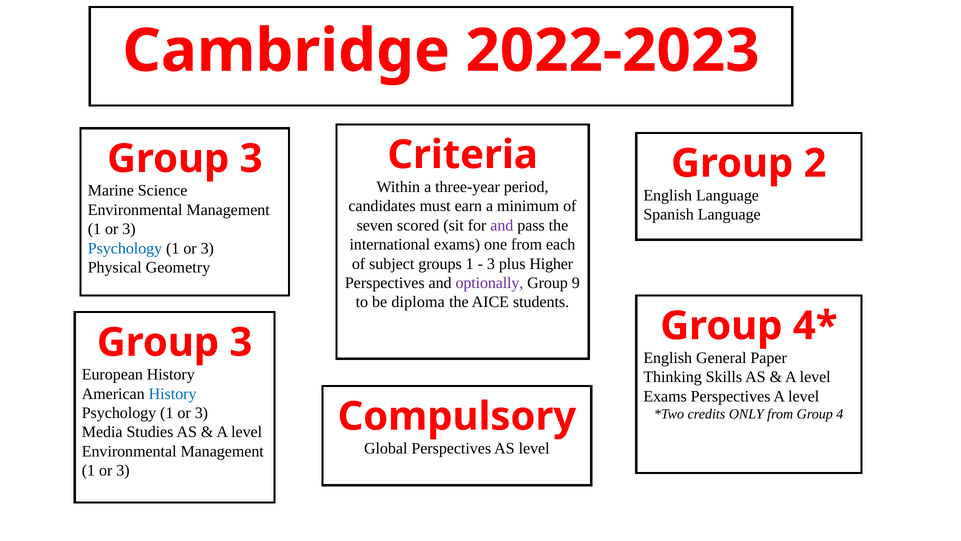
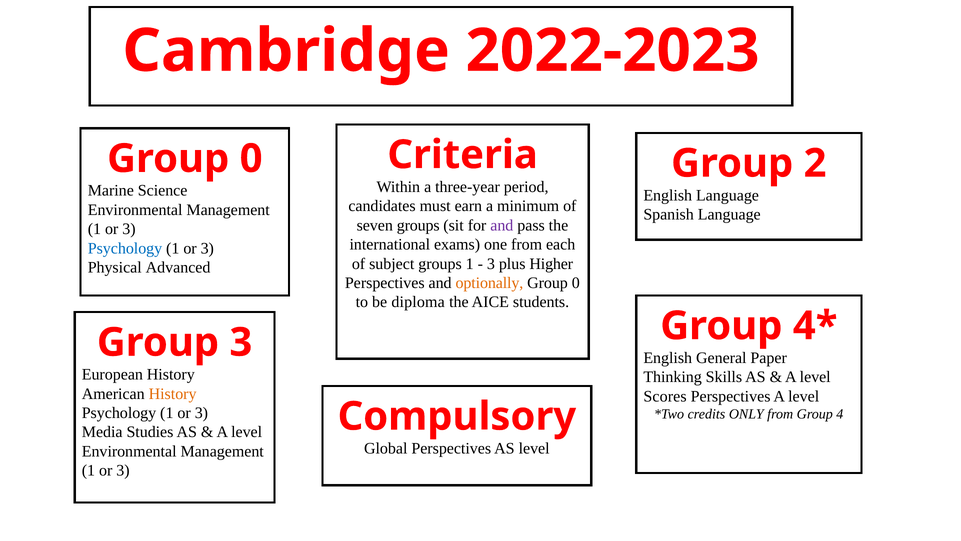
3 at (251, 159): 3 -> 0
seven scored: scored -> groups
Geometry: Geometry -> Advanced
optionally colour: purple -> orange
9 at (576, 283): 9 -> 0
History at (173, 393) colour: blue -> orange
Exams at (665, 396): Exams -> Scores
